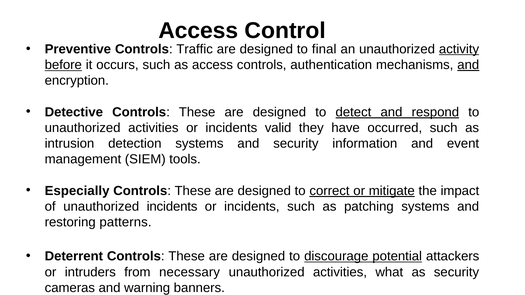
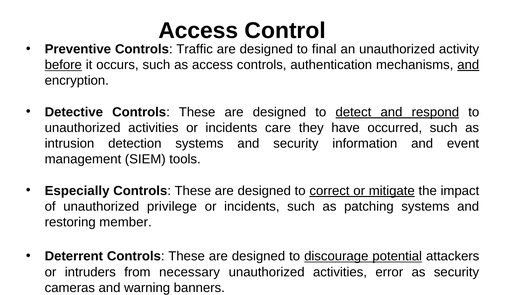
activity underline: present -> none
valid: valid -> care
unauthorized incidents: incidents -> privilege
patterns: patterns -> member
what: what -> error
